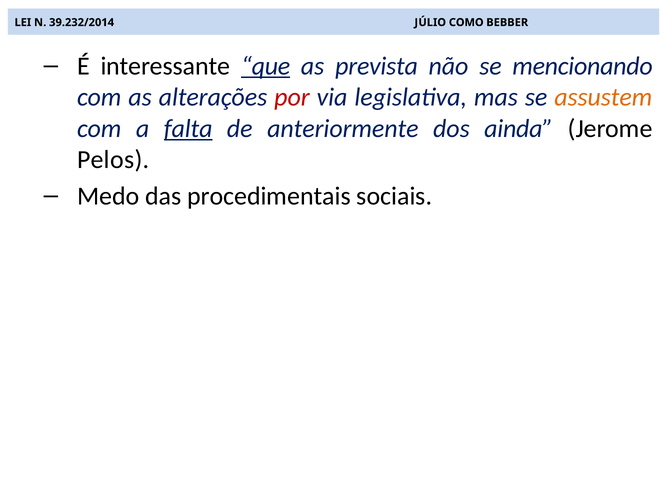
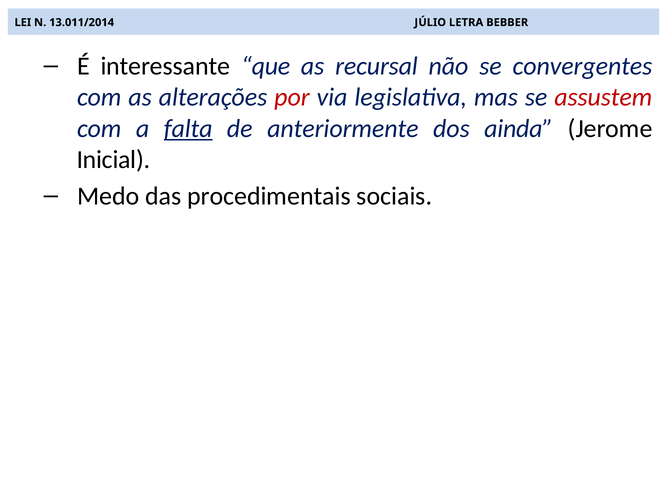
39.232/2014: 39.232/2014 -> 13.011/2014
COMO: COMO -> LETRA
que underline: present -> none
prevista: prevista -> recursal
mencionando: mencionando -> convergentes
assustem colour: orange -> red
Pelos: Pelos -> Inicial
